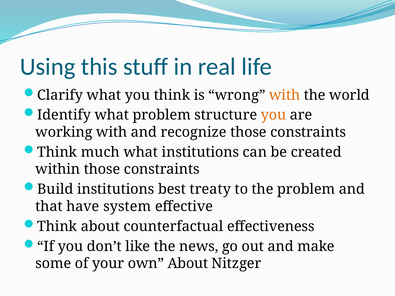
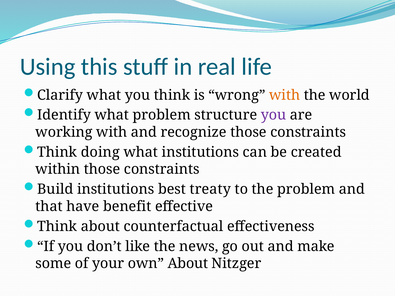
you at (274, 115) colour: orange -> purple
much: much -> doing
system: system -> benefit
